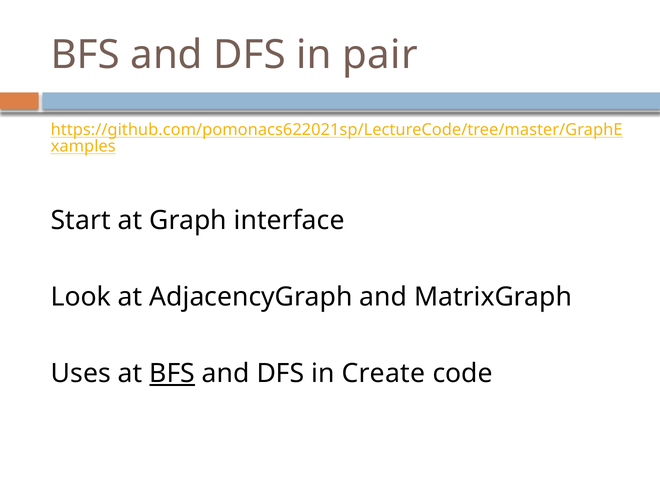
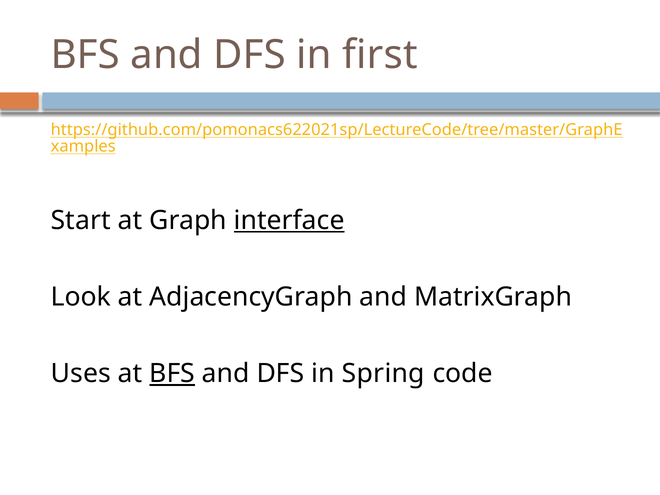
pair: pair -> first
interface underline: none -> present
Create: Create -> Spring
